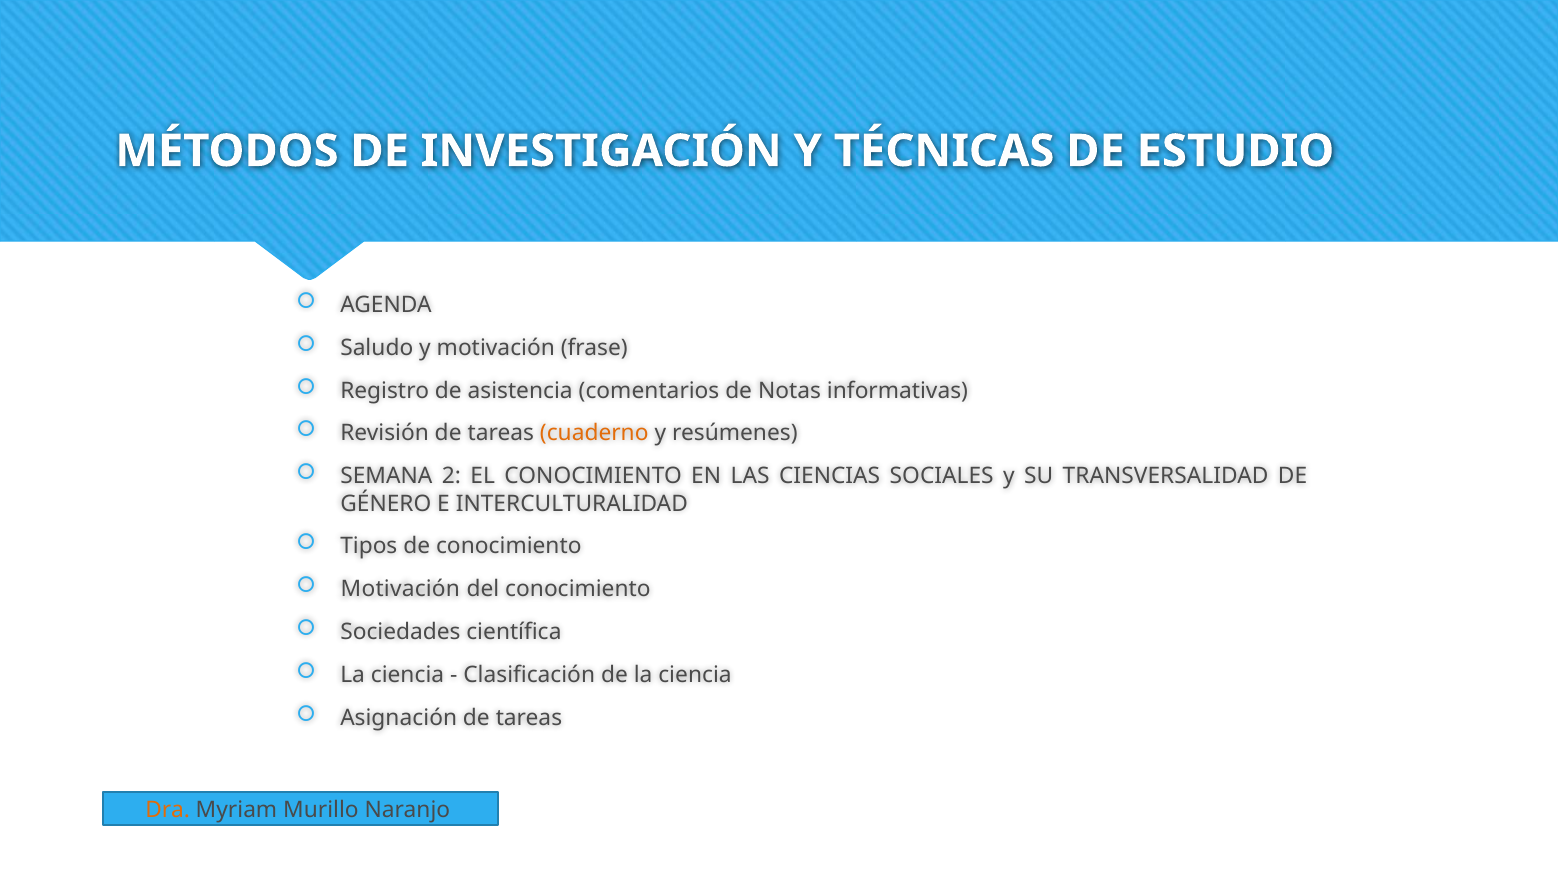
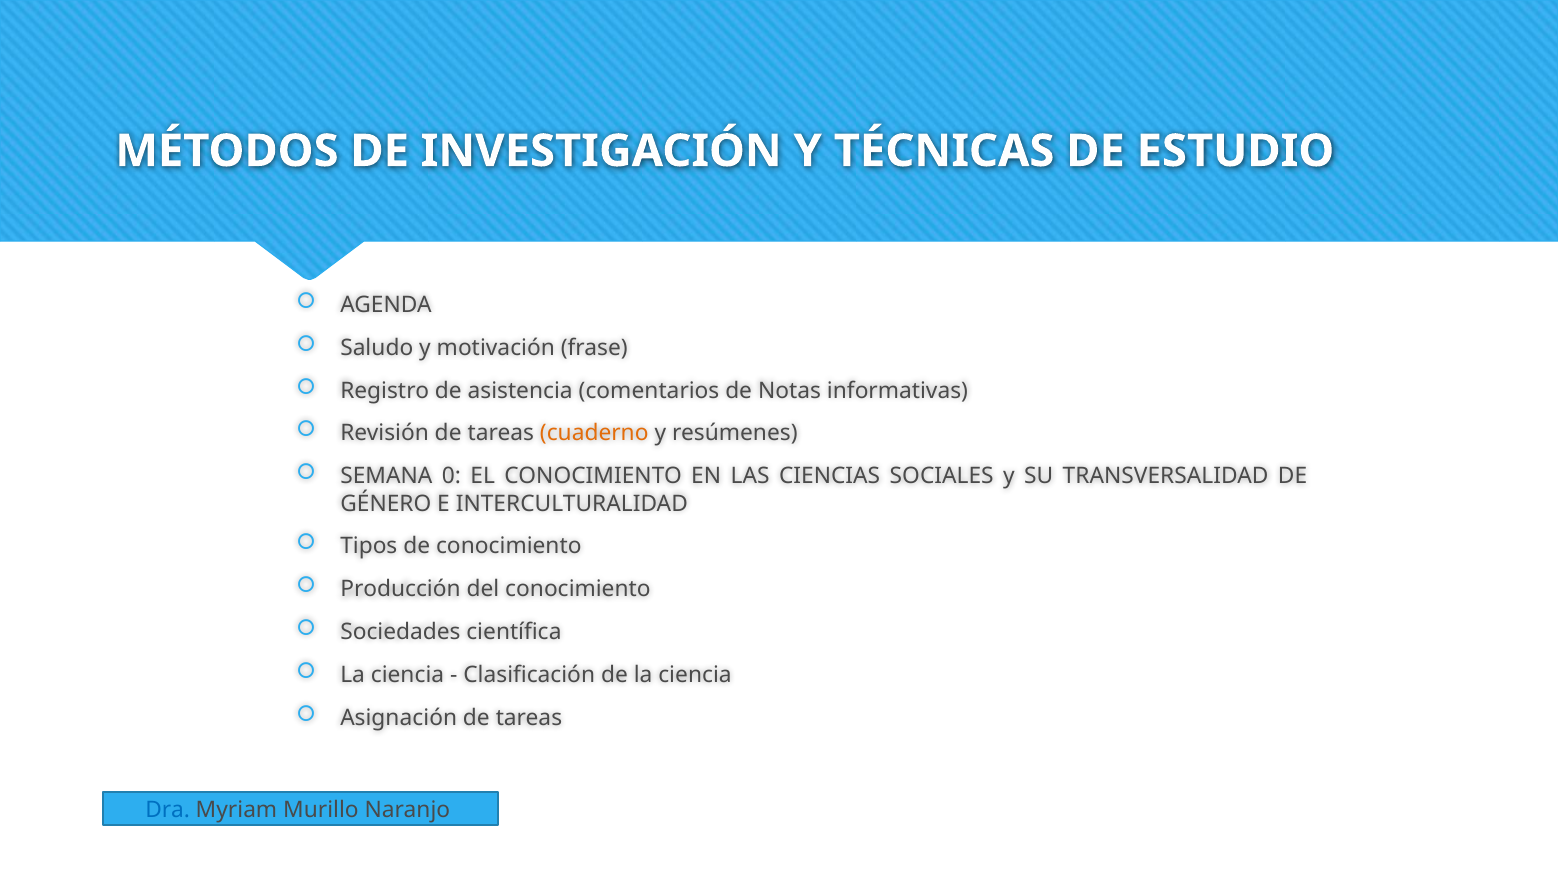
2: 2 -> 0
Motivación at (400, 590): Motivación -> Producción
Dra colour: orange -> blue
